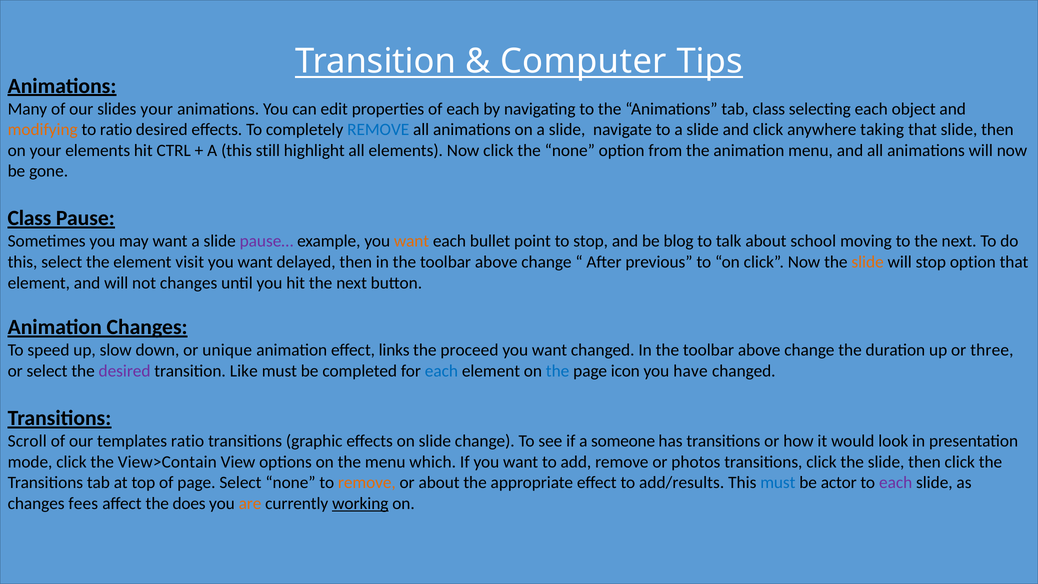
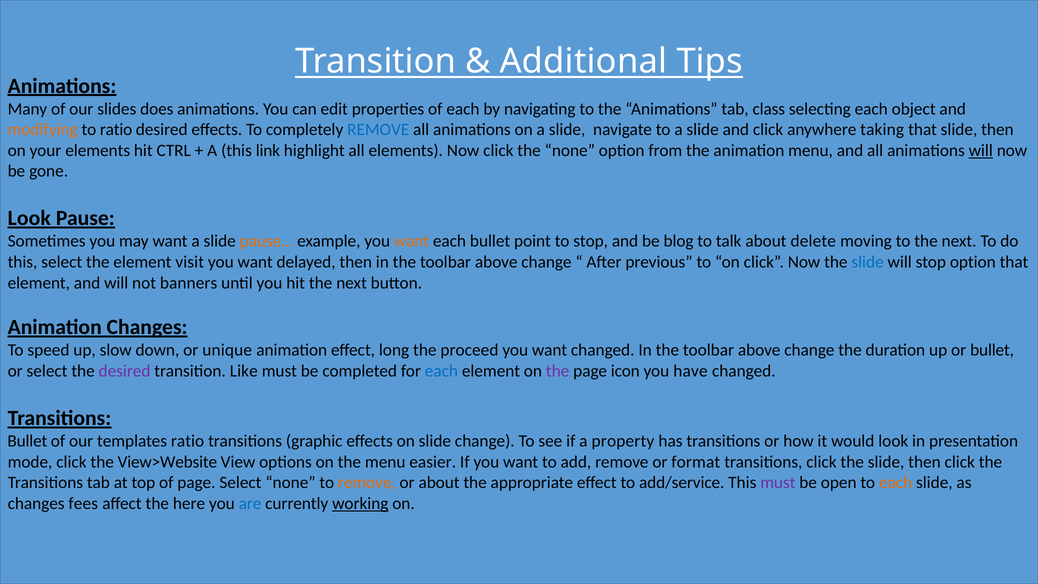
Computer: Computer -> Additional
slides your: your -> does
still: still -> link
will at (981, 150) underline: none -> present
Class at (29, 218): Class -> Look
pause… colour: purple -> orange
school: school -> delete
slide at (868, 262) colour: orange -> blue
not changes: changes -> banners
links: links -> long
or three: three -> bullet
the at (558, 371) colour: blue -> purple
Scroll at (27, 441): Scroll -> Bullet
someone: someone -> property
View>Contain: View>Contain -> View>Website
which: which -> easier
photos: photos -> format
add/results: add/results -> add/service
must at (778, 483) colour: blue -> purple
actor: actor -> open
each at (896, 483) colour: purple -> orange
does: does -> here
are colour: orange -> blue
